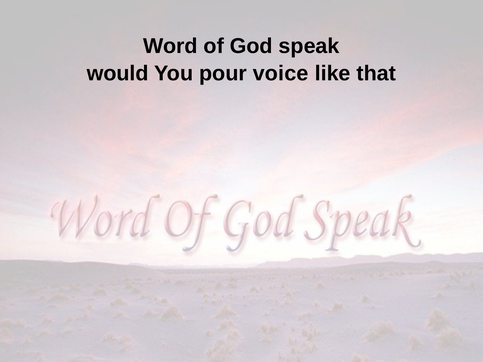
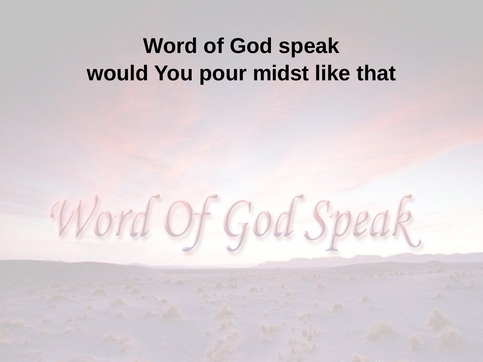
voice: voice -> midst
